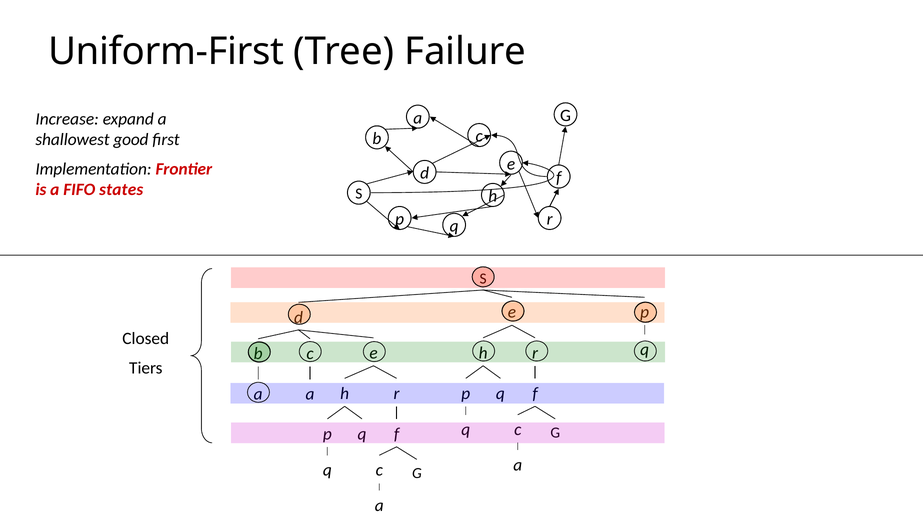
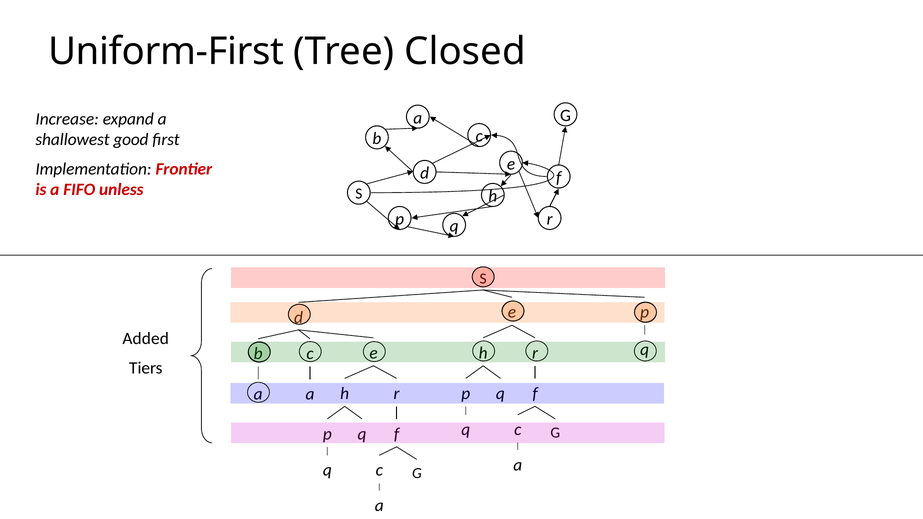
Failure: Failure -> Closed
states: states -> unless
Closed: Closed -> Added
